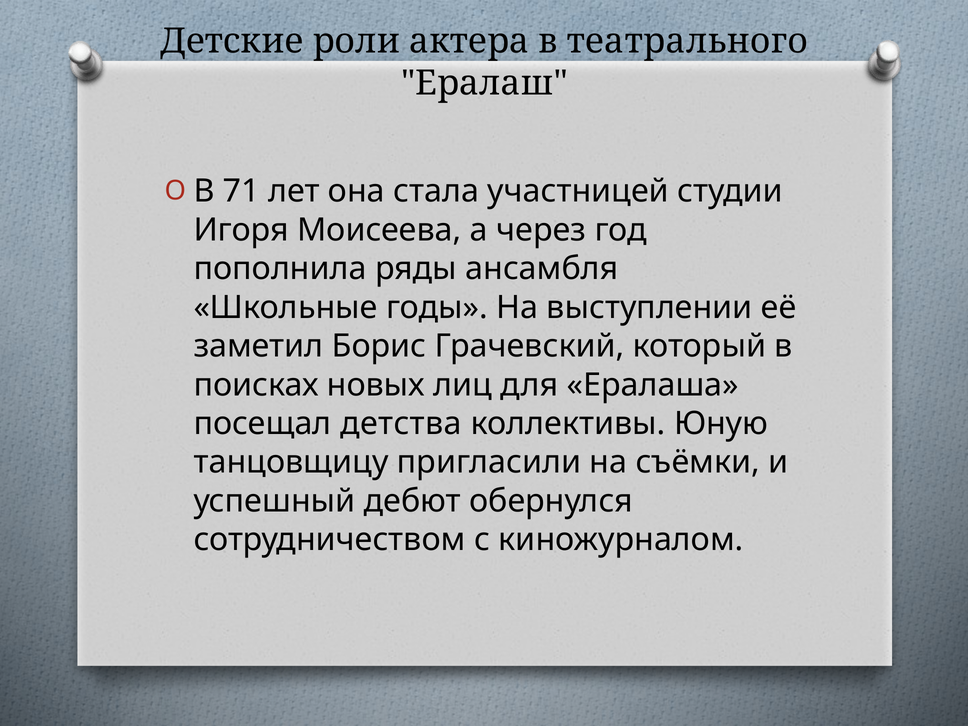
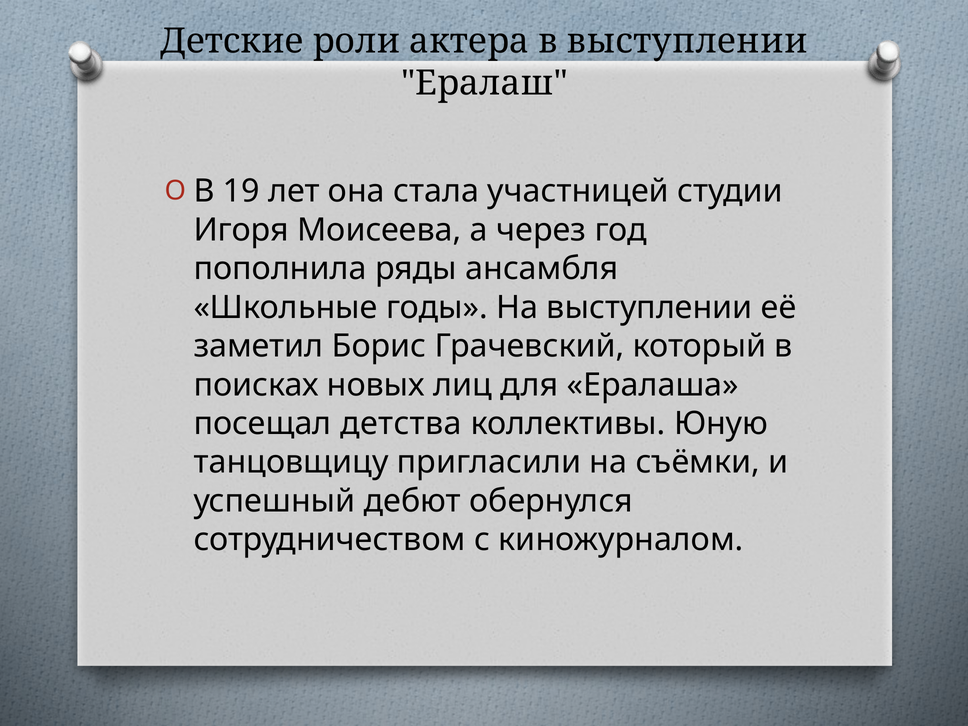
в театрального: театрального -> выступлении
71: 71 -> 19
